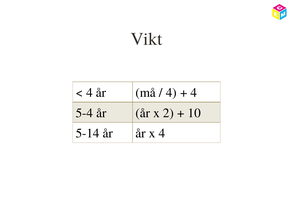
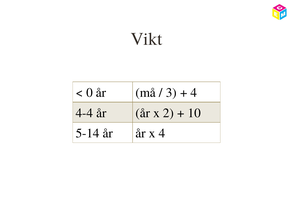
4 at (89, 93): 4 -> 0
4 at (171, 93): 4 -> 3
5-4: 5-4 -> 4-4
